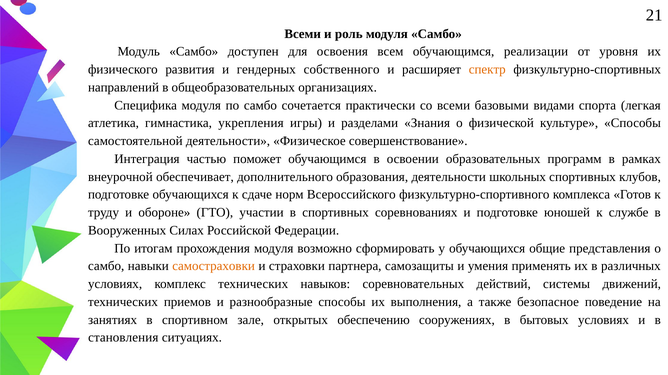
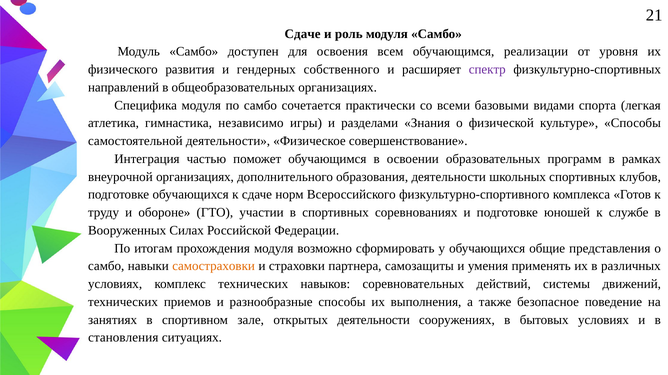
Всеми at (303, 34): Всеми -> Сдаче
спектр colour: orange -> purple
укрепления: укрепления -> независимо
внеурочной обеспечивает: обеспечивает -> организациях
открытых обеспечению: обеспечению -> деятельности
